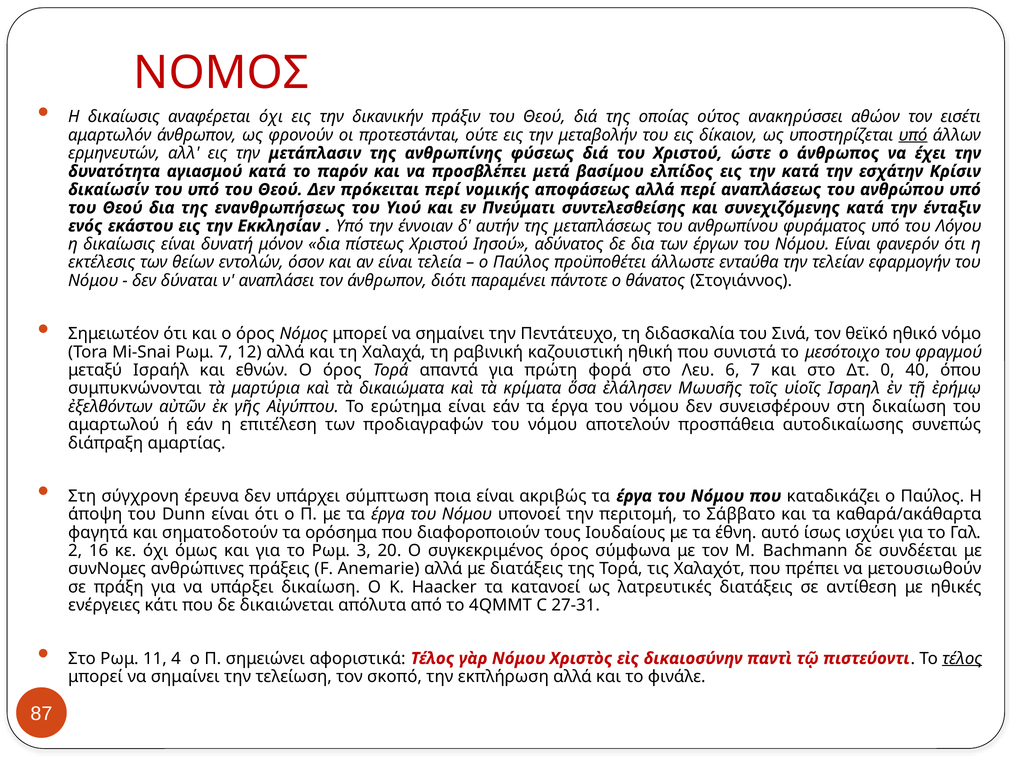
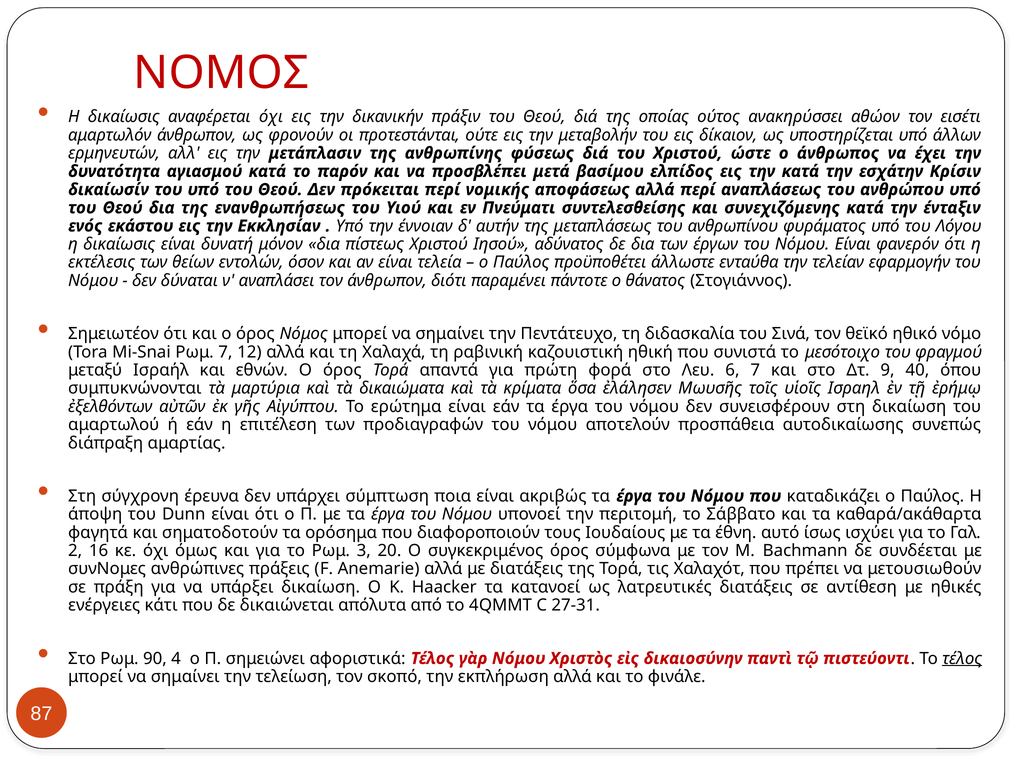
υπό at (913, 135) underline: present -> none
0: 0 -> 9
11: 11 -> 90
